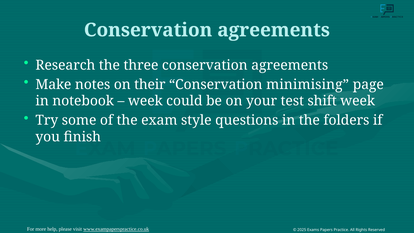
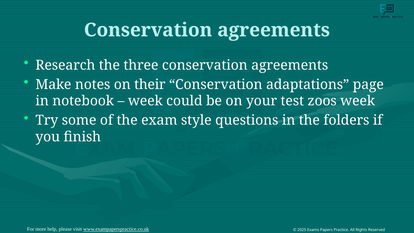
minimising: minimising -> adaptations
shift: shift -> zoos
